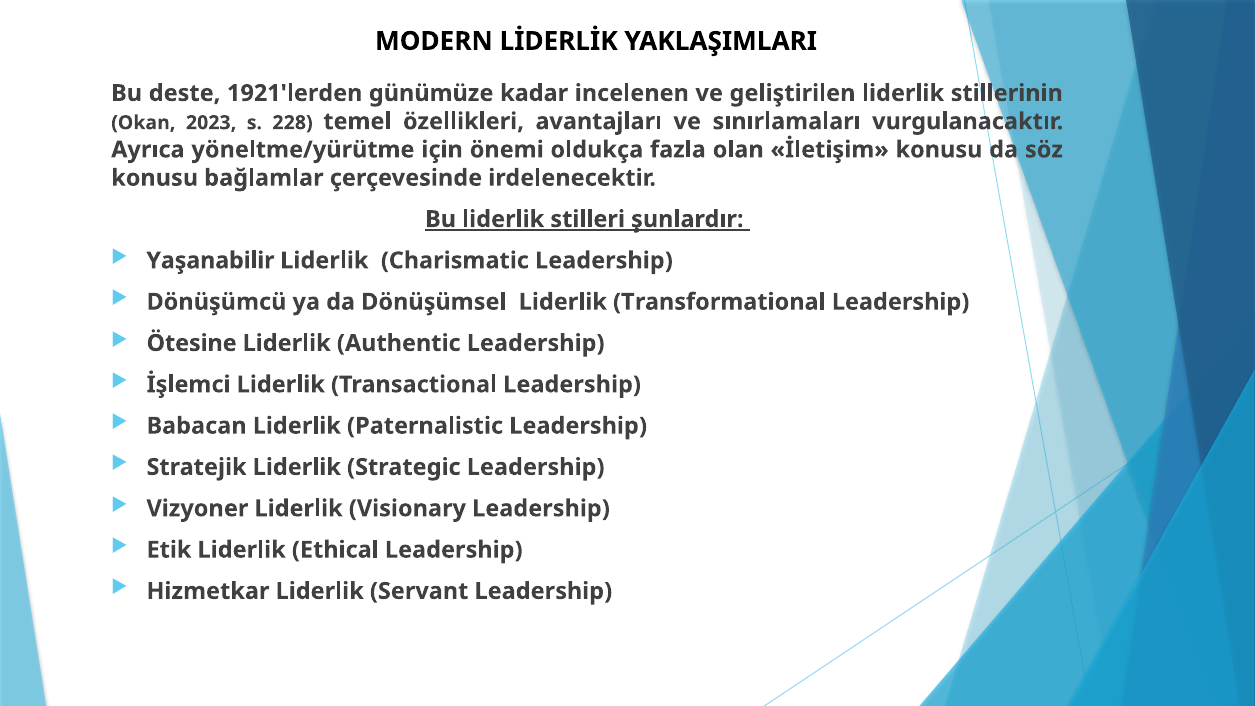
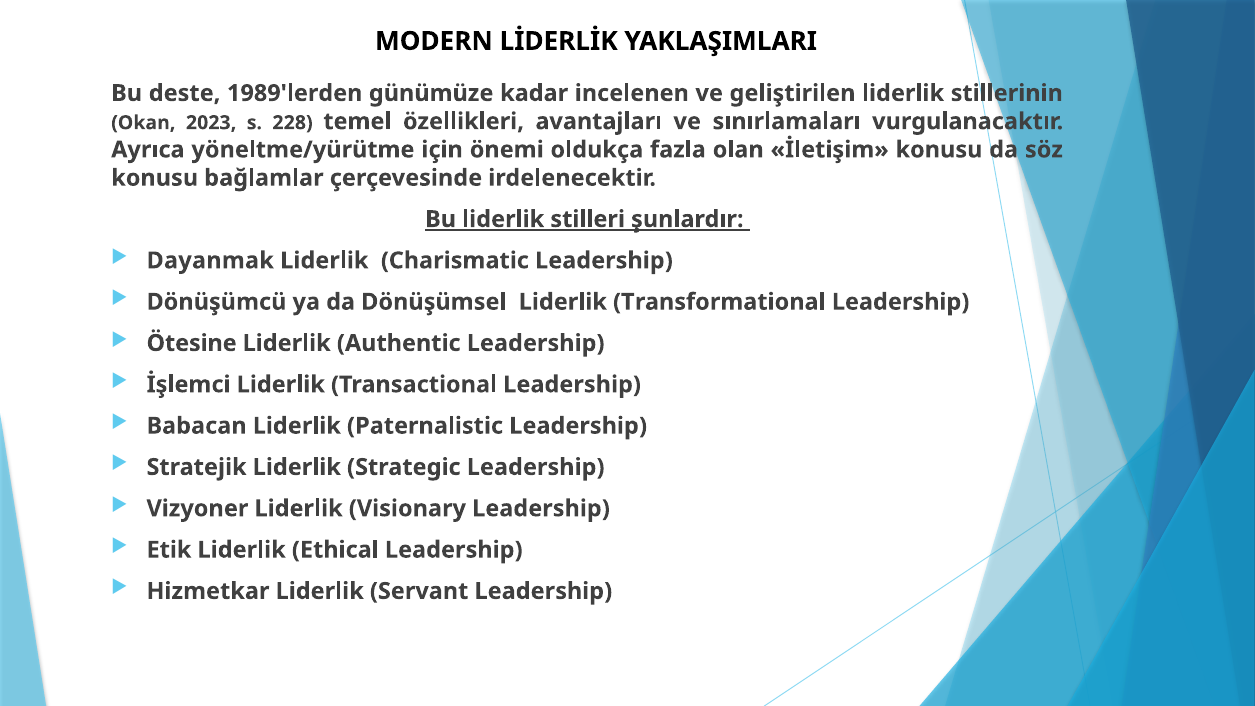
1921'lerden: 1921'lerden -> 1989'lerden
Yaşanabilir: Yaşanabilir -> Dayanmak
